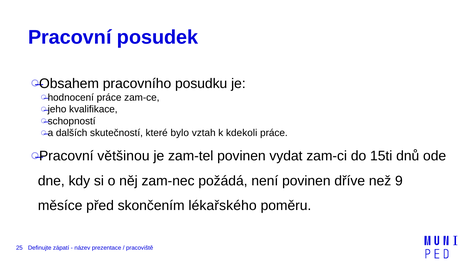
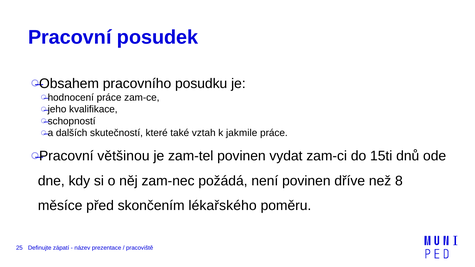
bylo: bylo -> také
kdekoli: kdekoli -> jakmile
9: 9 -> 8
